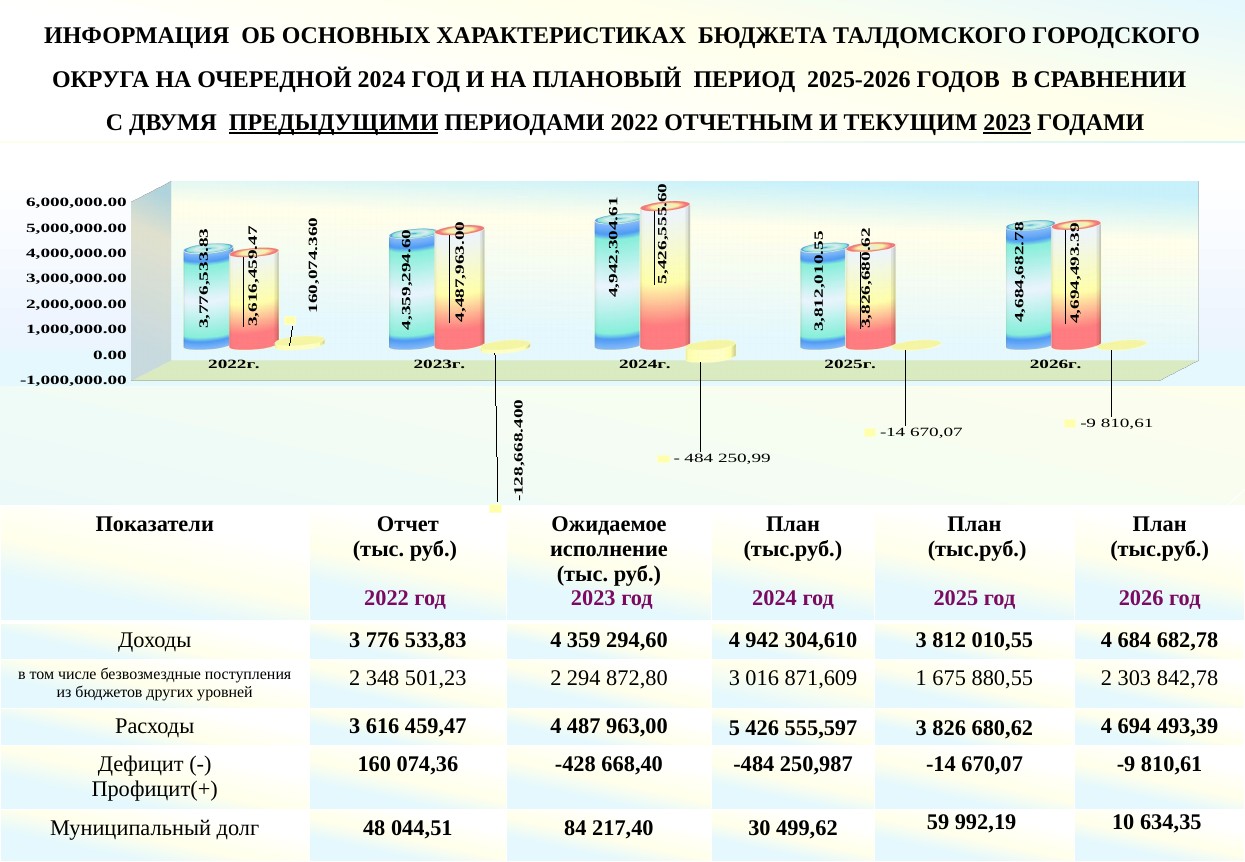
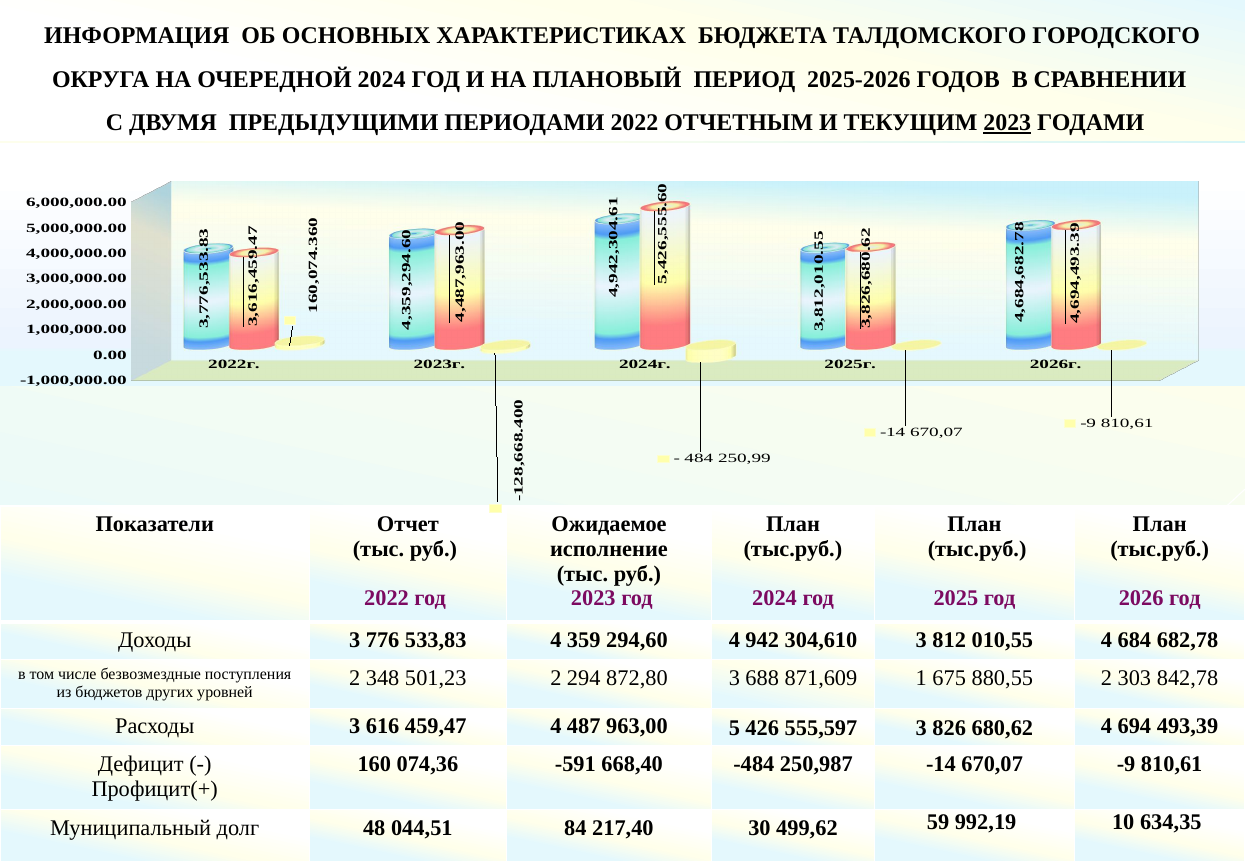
ПРЕДЫДУЩИМИ underline: present -> none
016: 016 -> 688
-428: -428 -> -591
